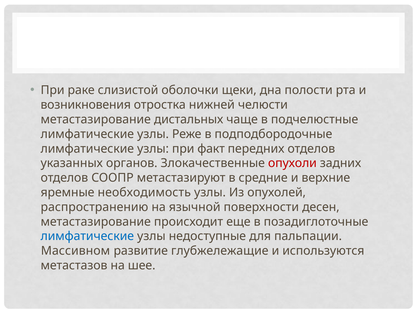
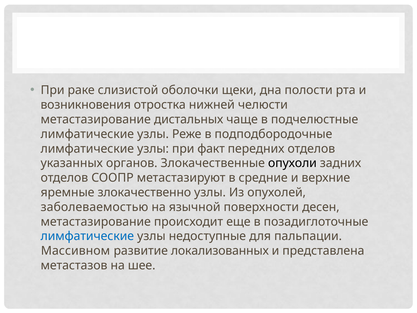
опухоли colour: red -> black
необходимость: необходимость -> злокачественно
распространению: распространению -> заболеваемостью
глубжележащие: глубжележащие -> локализованных
используются: используются -> представлена
